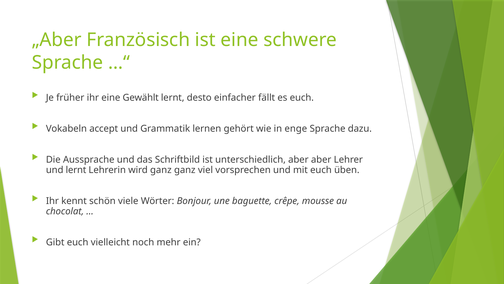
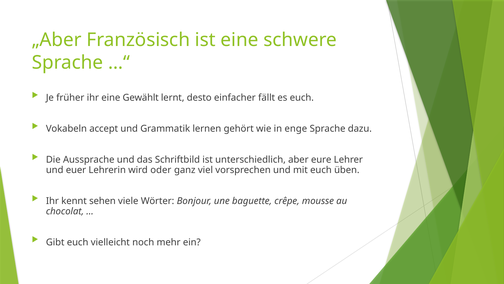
aber aber: aber -> eure
und lernt: lernt -> euer
wird ganz: ganz -> oder
schön: schön -> sehen
